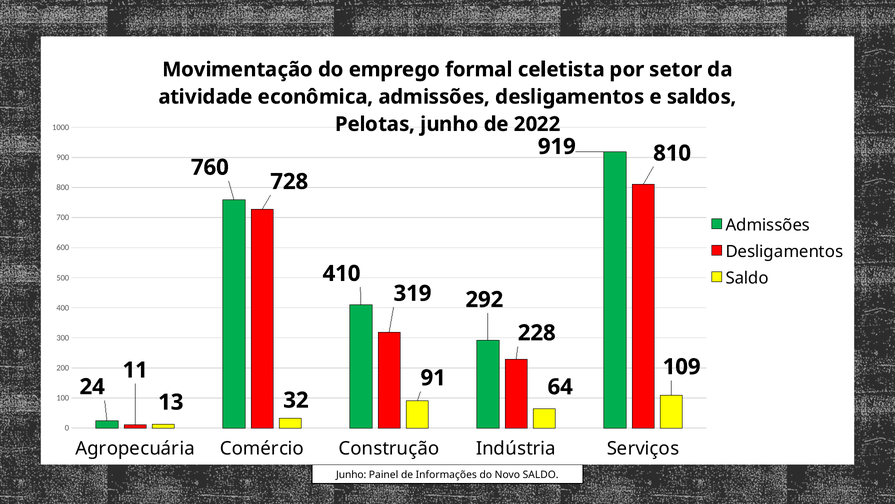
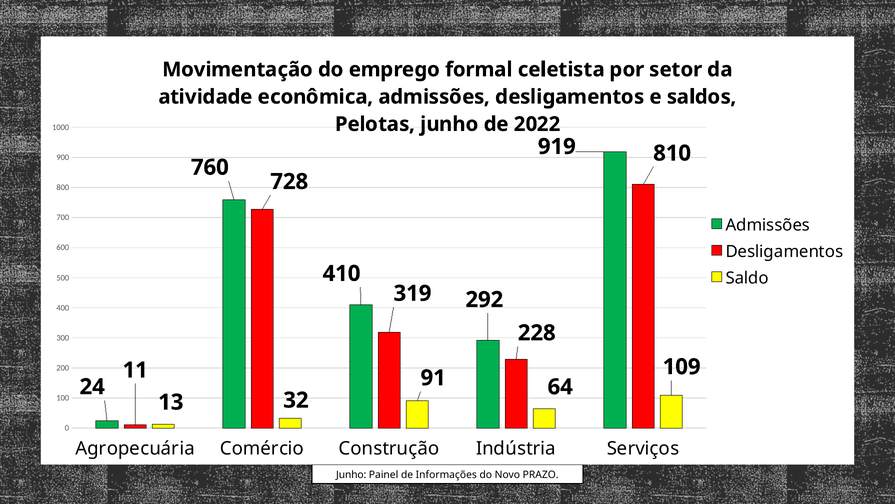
Novo SALDO: SALDO -> PRAZO
